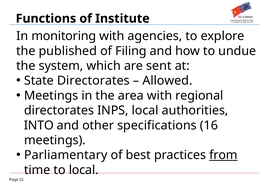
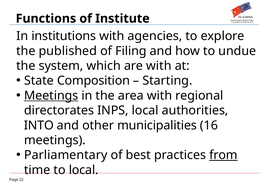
monitoring: monitoring -> institutions
are sent: sent -> with
State Directorates: Directorates -> Composition
Allowed: Allowed -> Starting
Meetings at (51, 96) underline: none -> present
specifications: specifications -> municipalities
